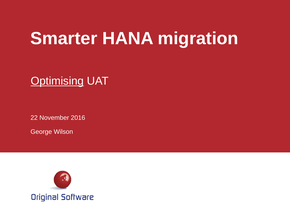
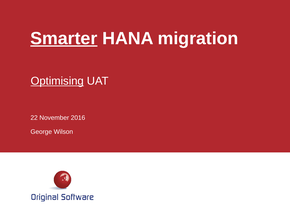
Smarter underline: none -> present
